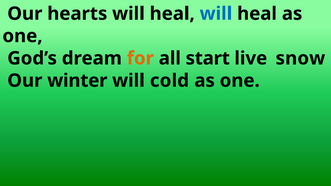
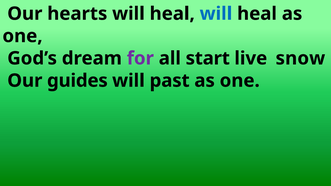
for colour: orange -> purple
winter: winter -> guides
cold: cold -> past
